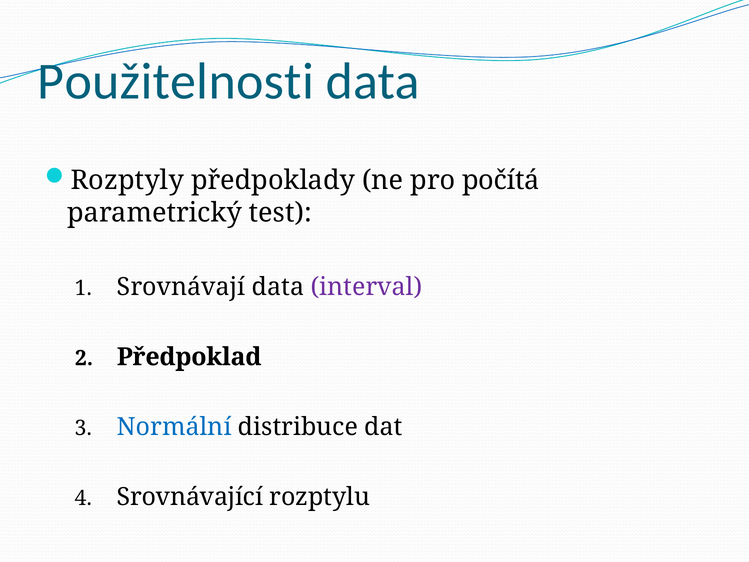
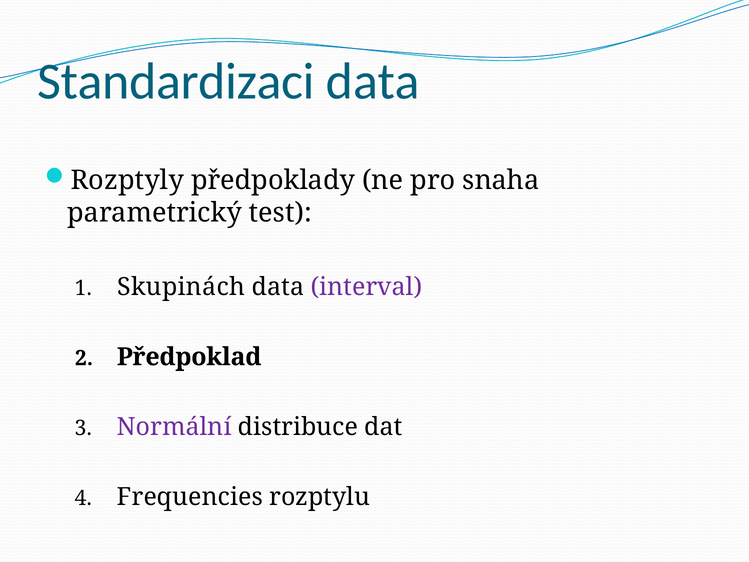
Použitelnosti: Použitelnosti -> Standardizaci
počítá: počítá -> snaha
Srovnávají: Srovnávají -> Skupinách
Normální colour: blue -> purple
Srovnávající: Srovnávající -> Frequencies
